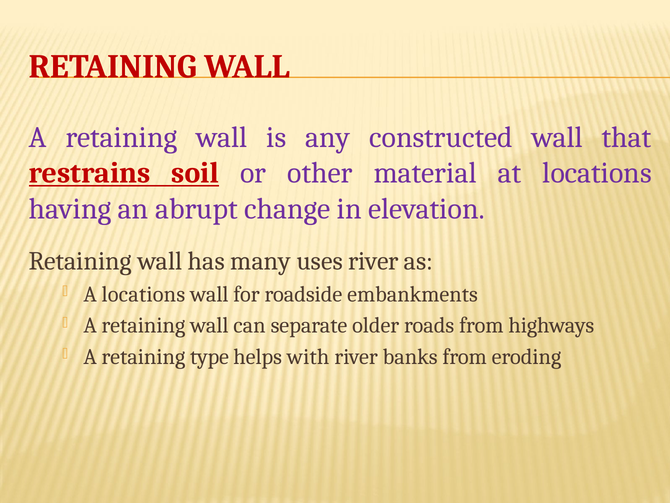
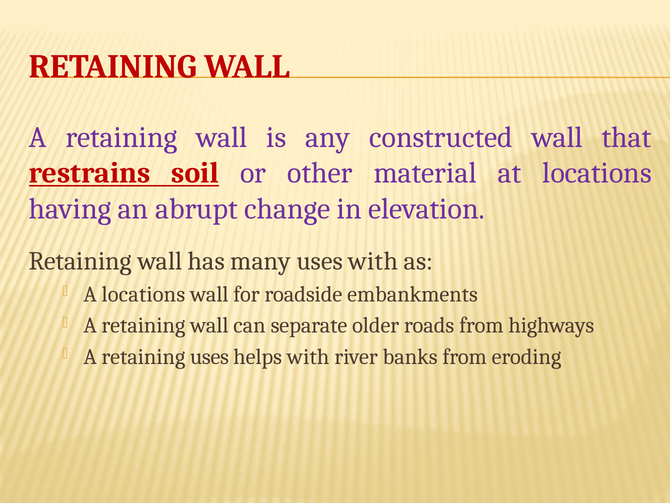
uses river: river -> with
retaining type: type -> uses
